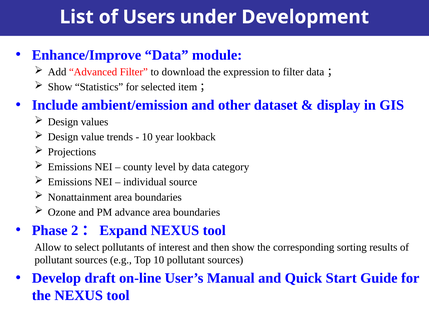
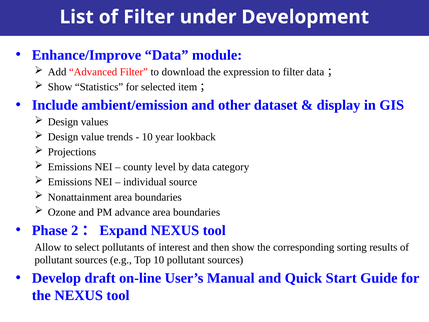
of Users: Users -> Filter
